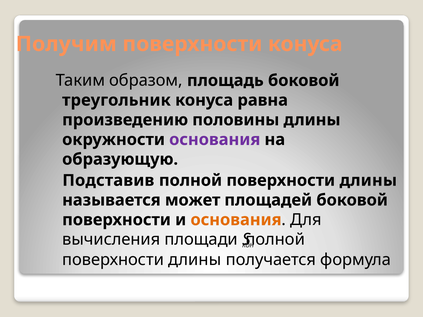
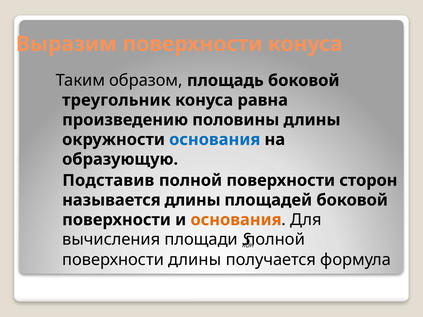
Получим: Получим -> Выразим
основания at (215, 140) colour: purple -> blue
длины at (368, 181): длины -> сторон
называется может: может -> длины
